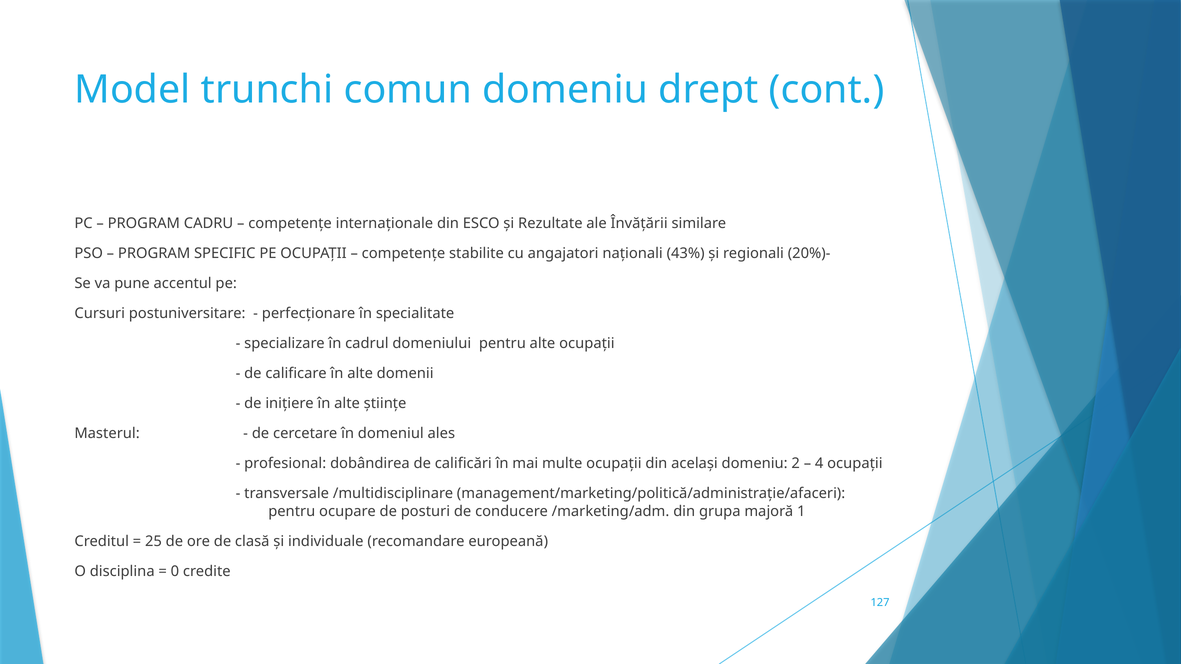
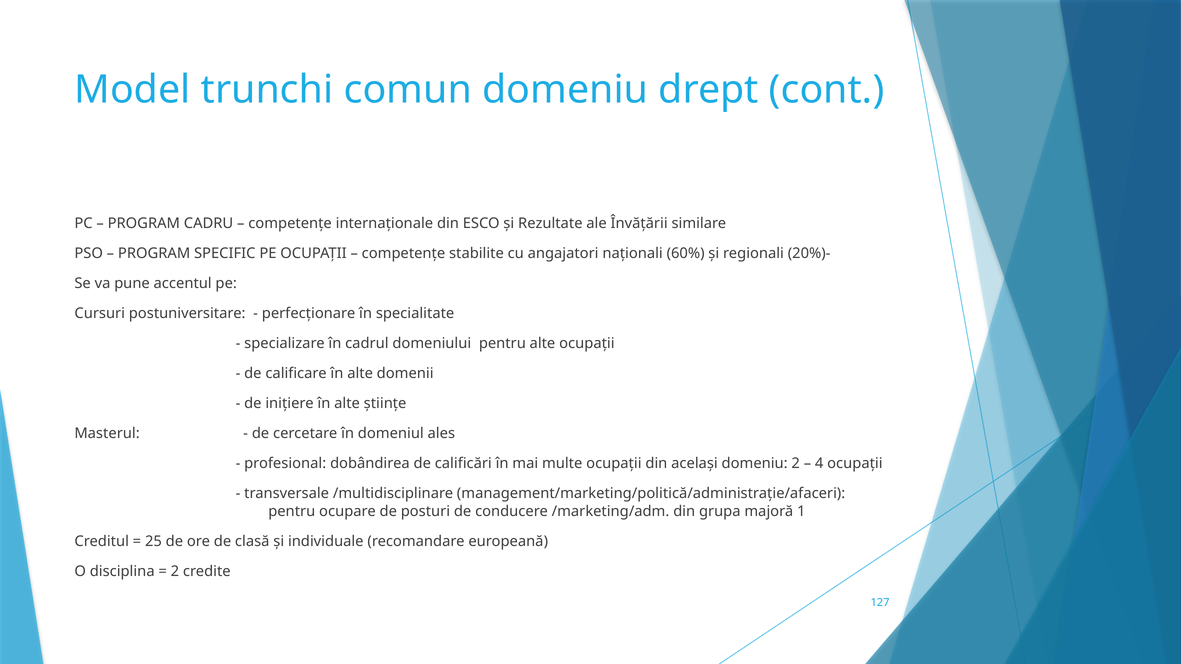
43%: 43% -> 60%
0 at (175, 572): 0 -> 2
